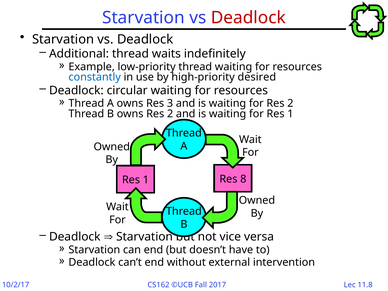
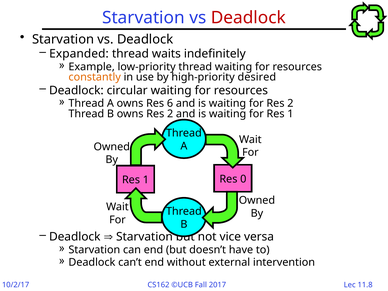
Additional: Additional -> Expanded
constantly colour: blue -> orange
3: 3 -> 6
8: 8 -> 0
